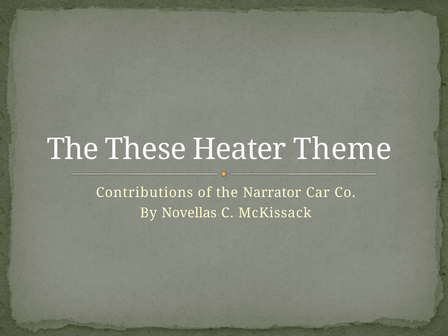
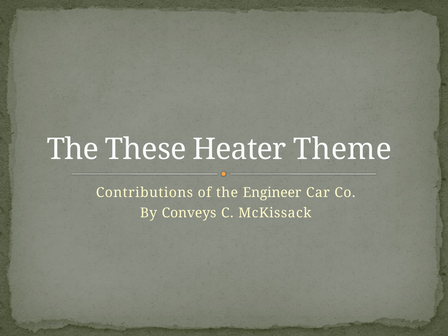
Narrator: Narrator -> Engineer
Novellas: Novellas -> Conveys
